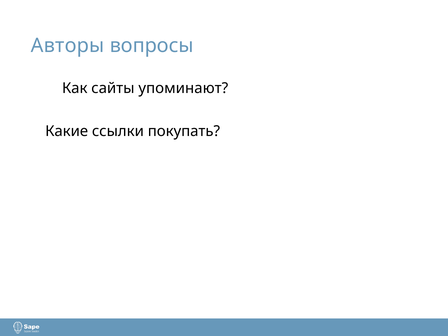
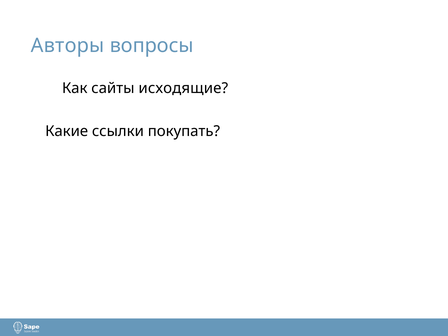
упоминают: упоминают -> исходящие
